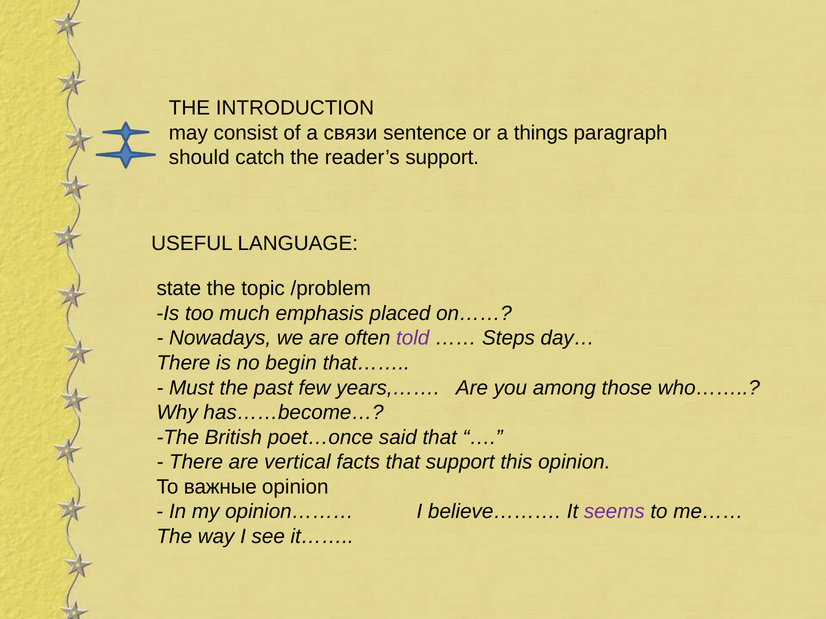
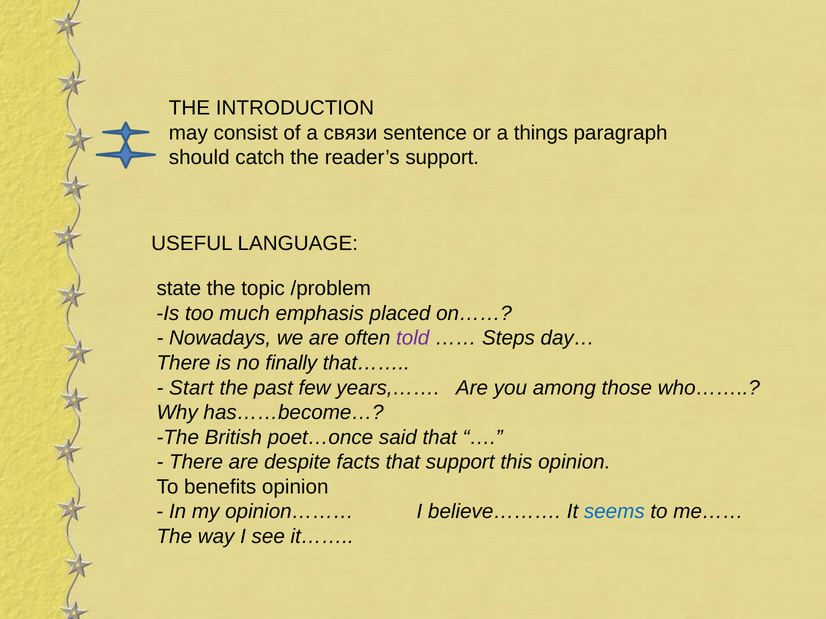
begin: begin -> finally
Must: Must -> Start
vertical: vertical -> despite
важные: важные -> benefits
seems colour: purple -> blue
